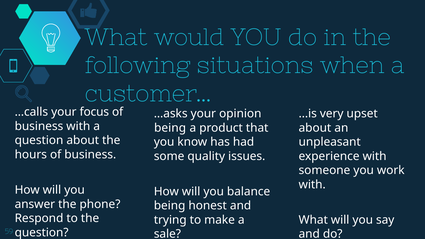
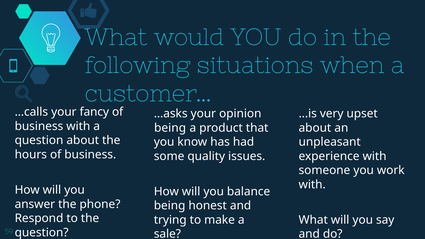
focus: focus -> fancy
